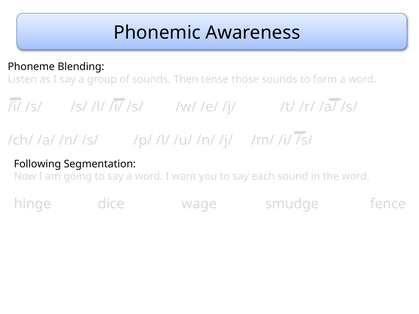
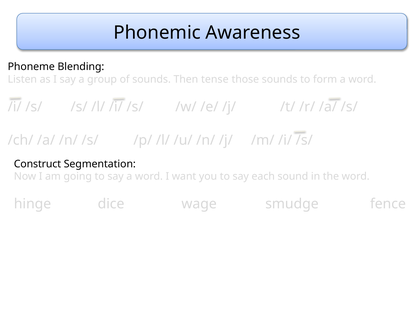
Following: Following -> Construct
